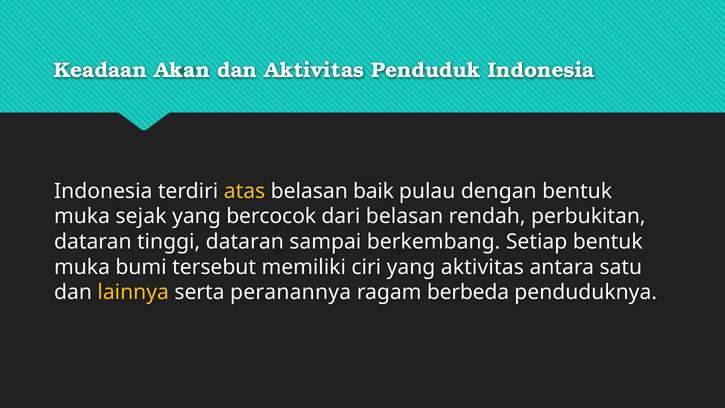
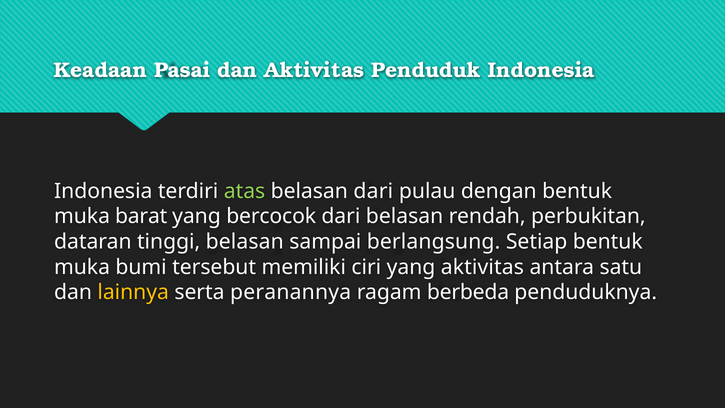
Akan: Akan -> Pasai
atas colour: yellow -> light green
belasan baik: baik -> dari
sejak: sejak -> barat
tinggi dataran: dataran -> belasan
berkembang: berkembang -> berlangsung
